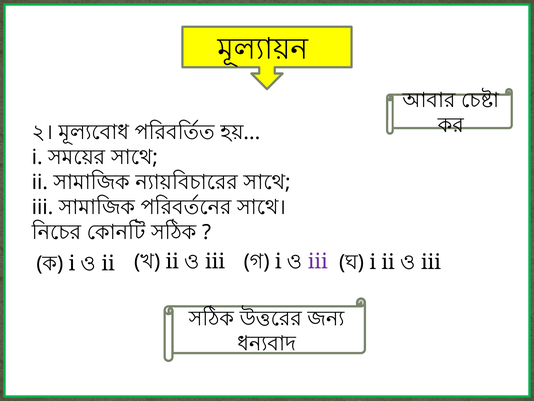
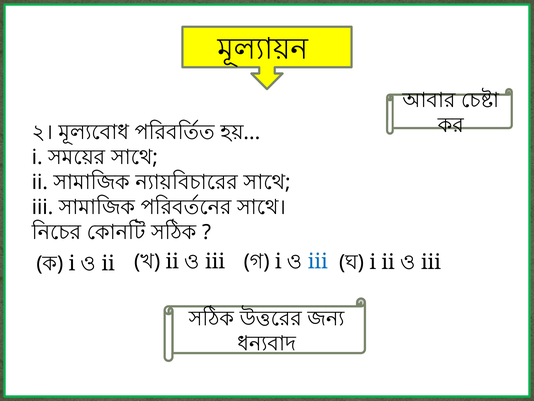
iii at (318, 261) colour: purple -> blue
